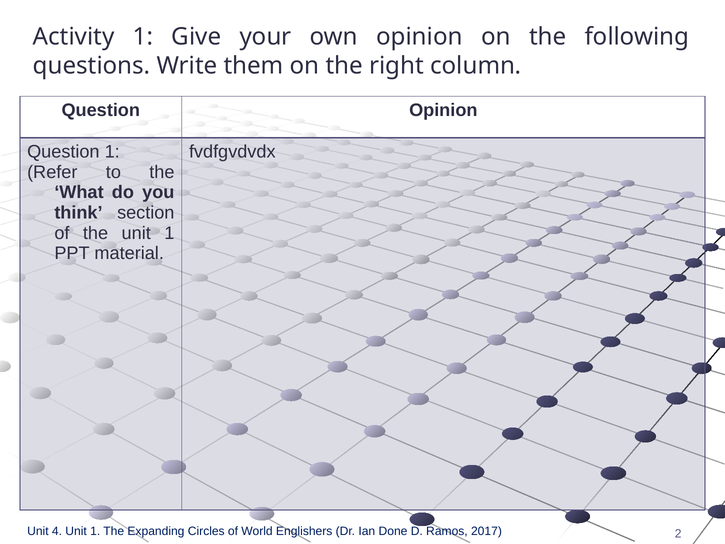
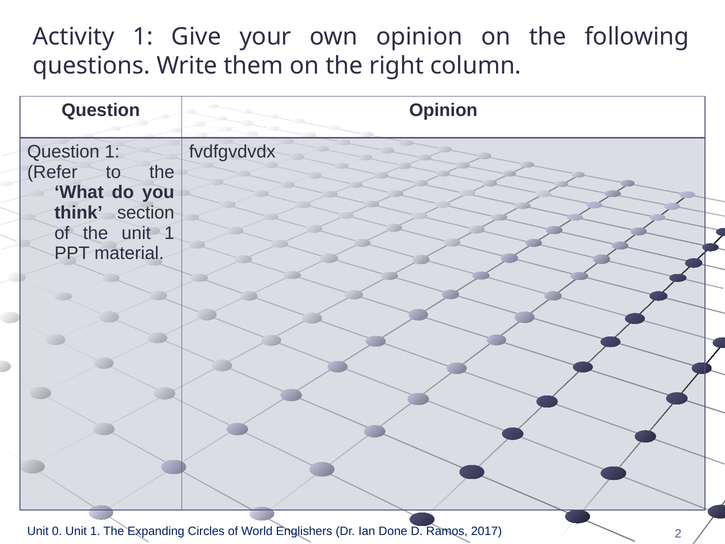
4: 4 -> 0
